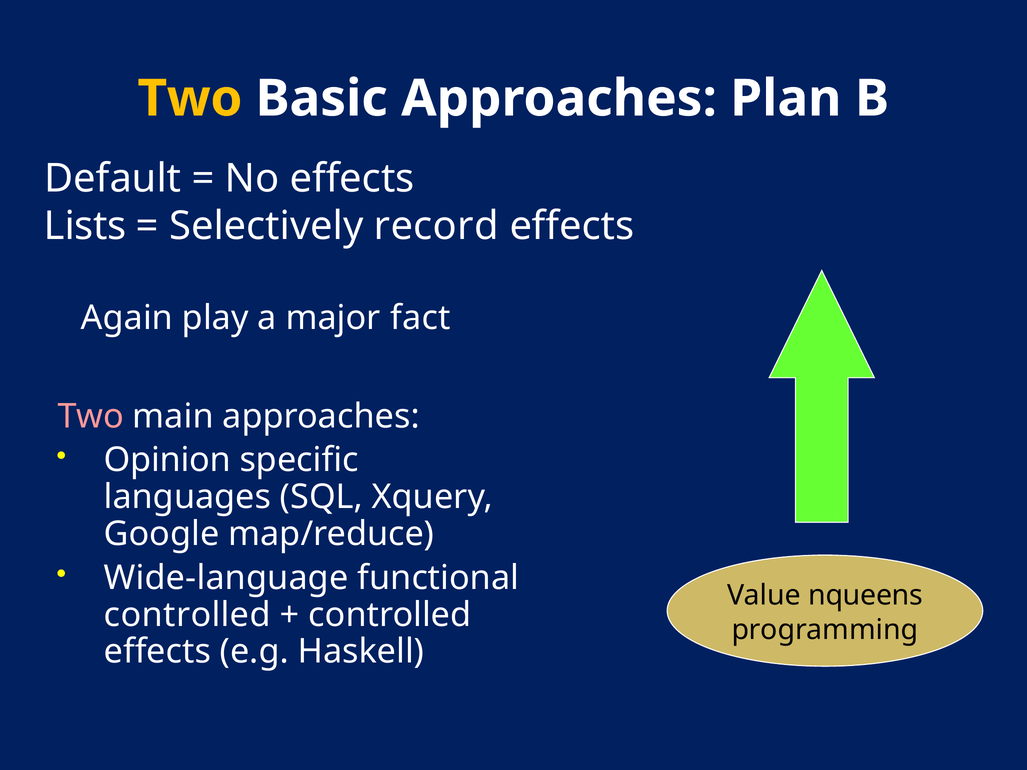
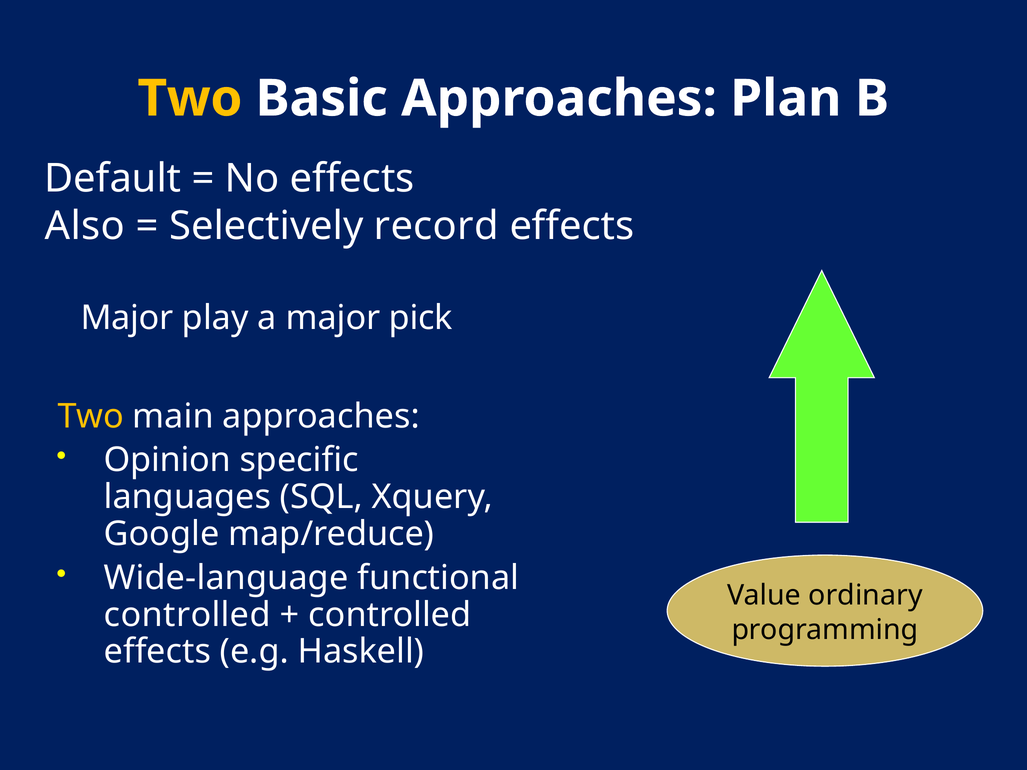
Lists: Lists -> Also
Again at (127, 318): Again -> Major
fact: fact -> pick
Two at (91, 416) colour: pink -> yellow
nqueens: nqueens -> ordinary
